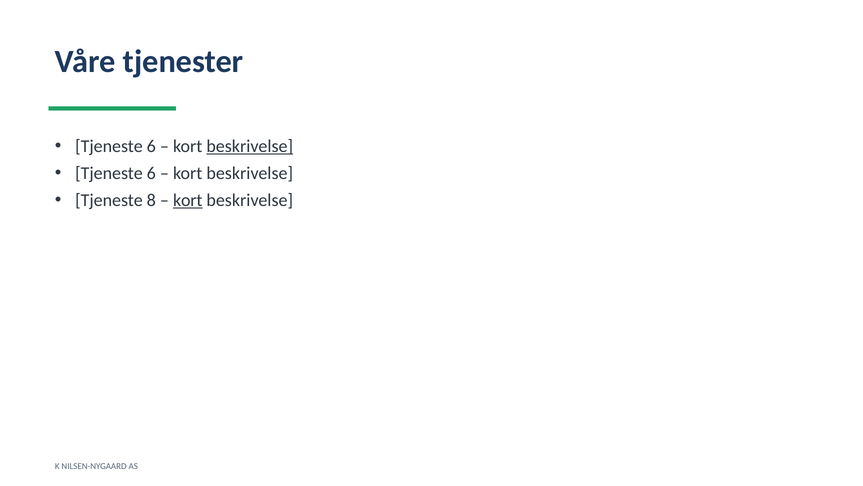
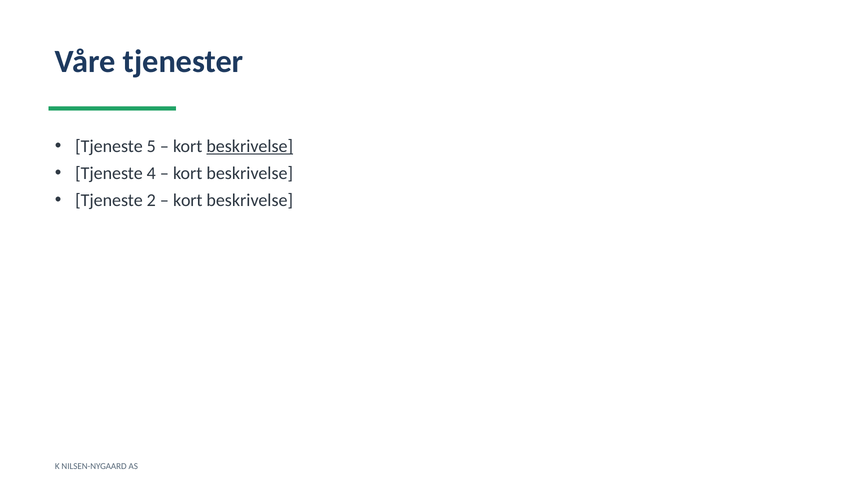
6 at (151, 146): 6 -> 5
6 at (151, 173): 6 -> 4
8: 8 -> 2
kort at (188, 200) underline: present -> none
